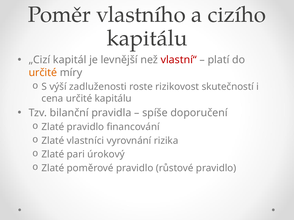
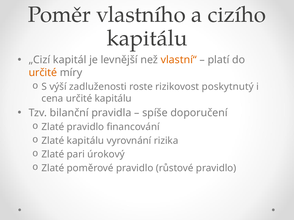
vlastní“ colour: red -> orange
skutečností: skutečností -> poskytnutý
Zlaté vlastníci: vlastníci -> kapitálu
